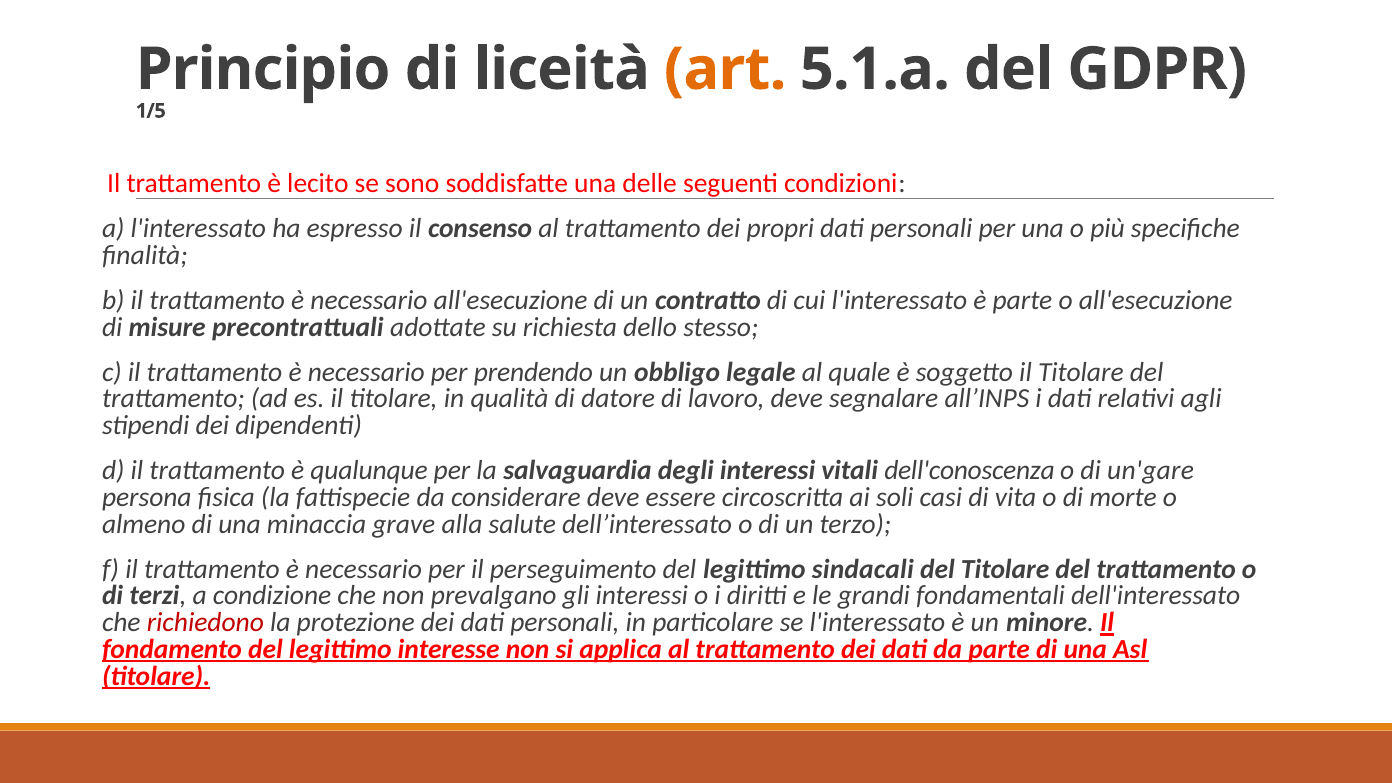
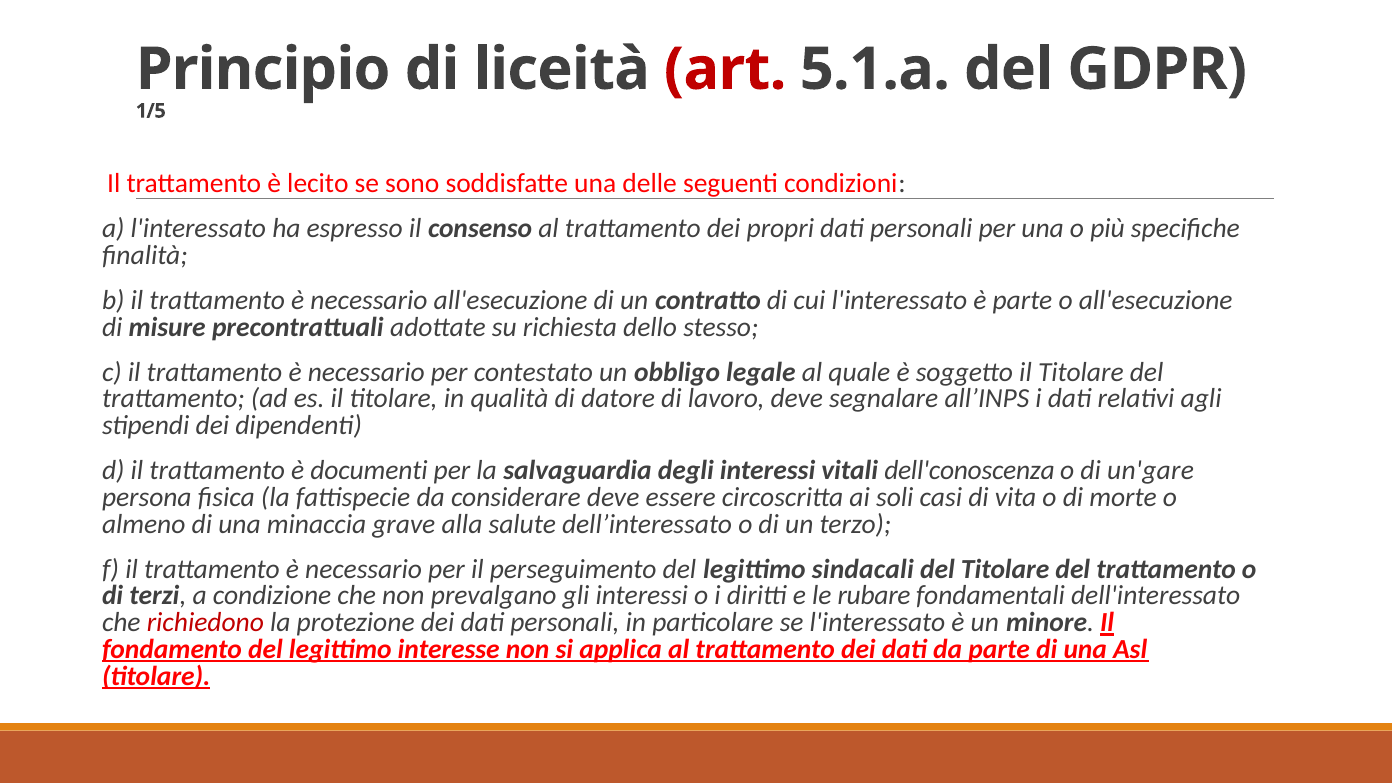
art colour: orange -> red
prendendo: prendendo -> contestato
qualunque: qualunque -> documenti
grandi: grandi -> rubare
